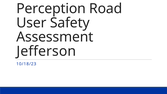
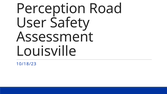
Jefferson: Jefferson -> Louisville
